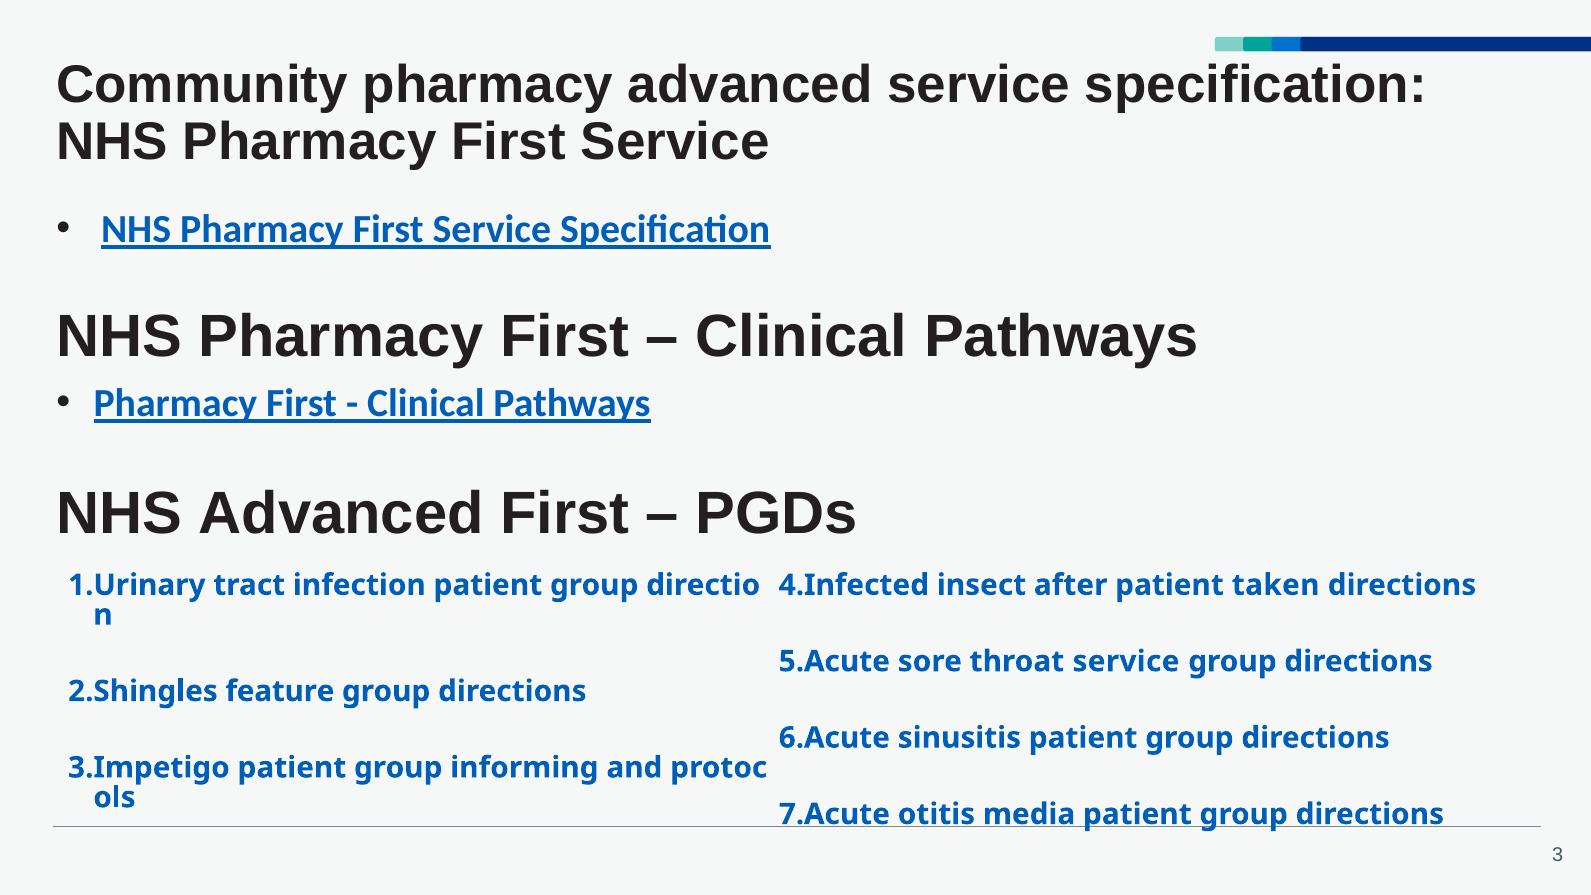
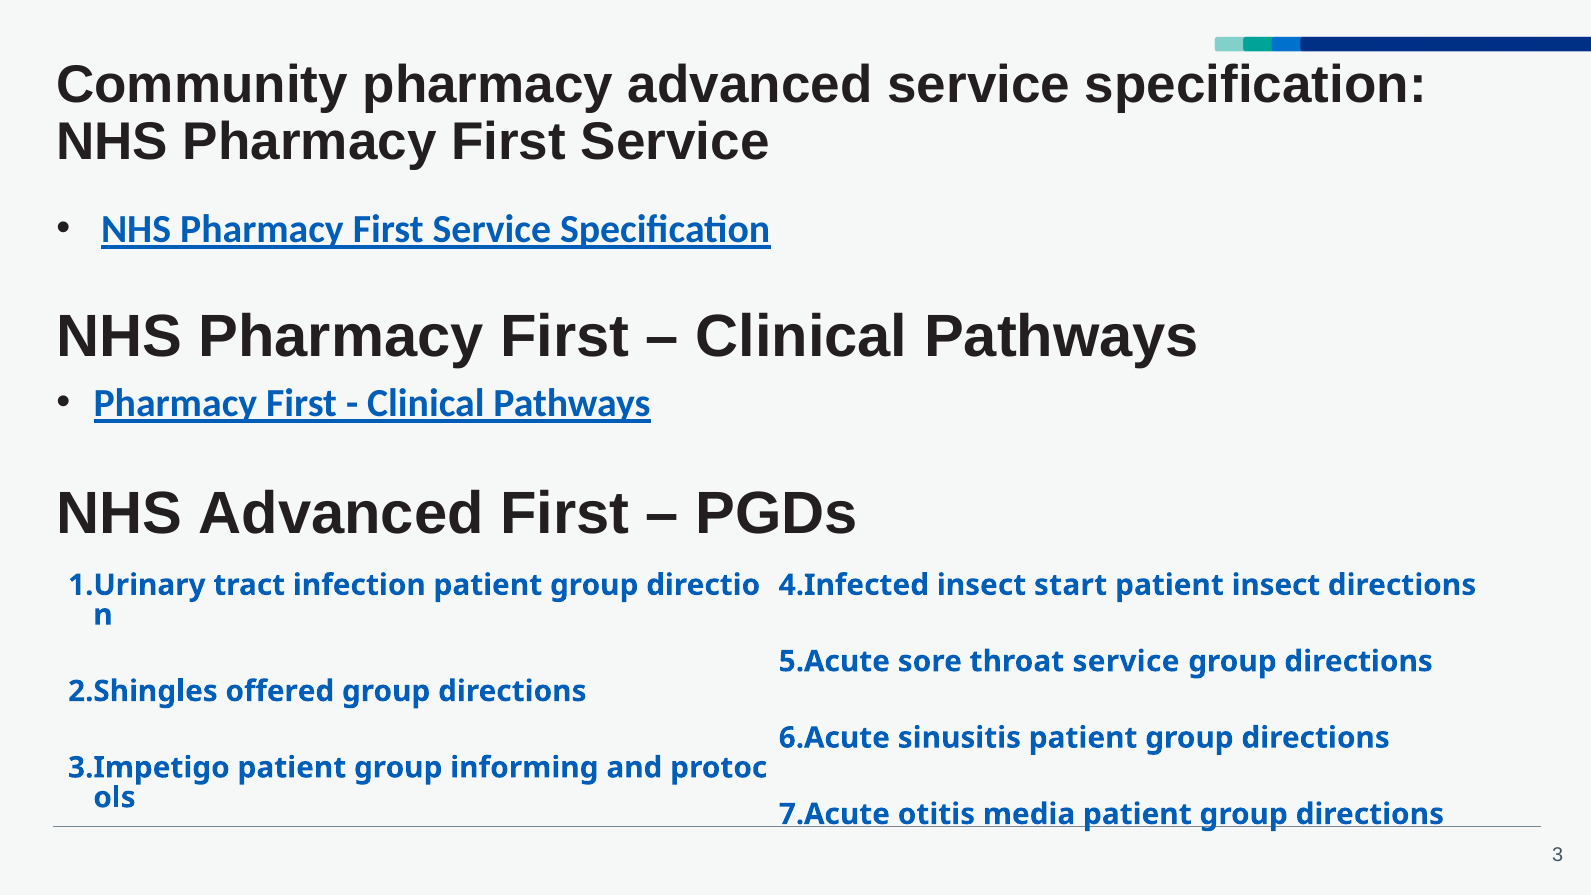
after: after -> start
patient taken: taken -> insect
feature: feature -> offered
